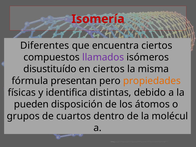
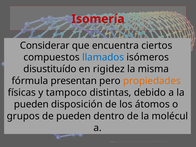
Diferentes: Diferentes -> Considerar
llamados colour: purple -> blue
en ciertos: ciertos -> rigidez
identifica: identifica -> tampoco
de cuartos: cuartos -> pueden
